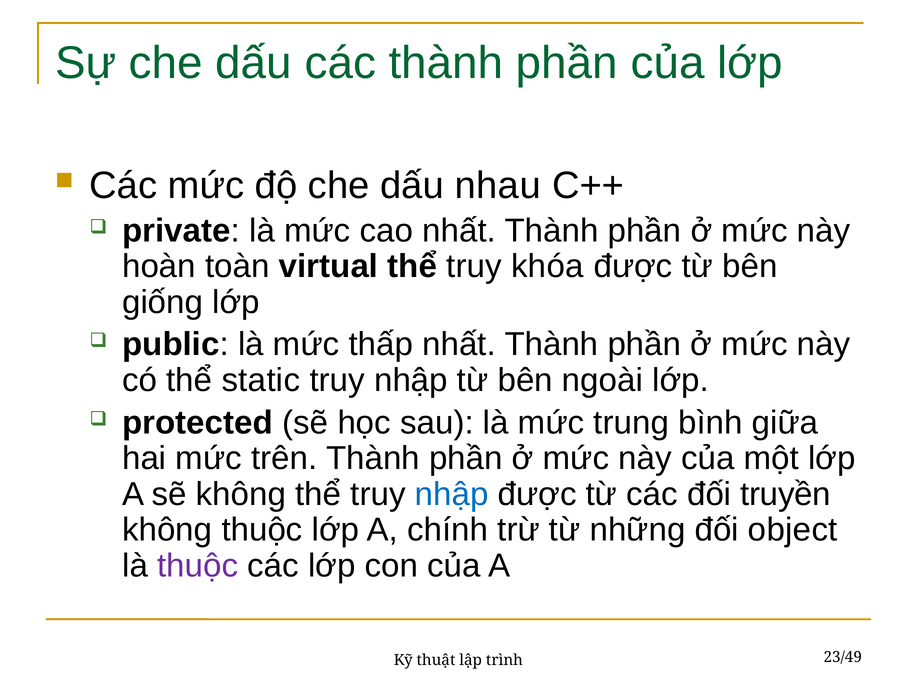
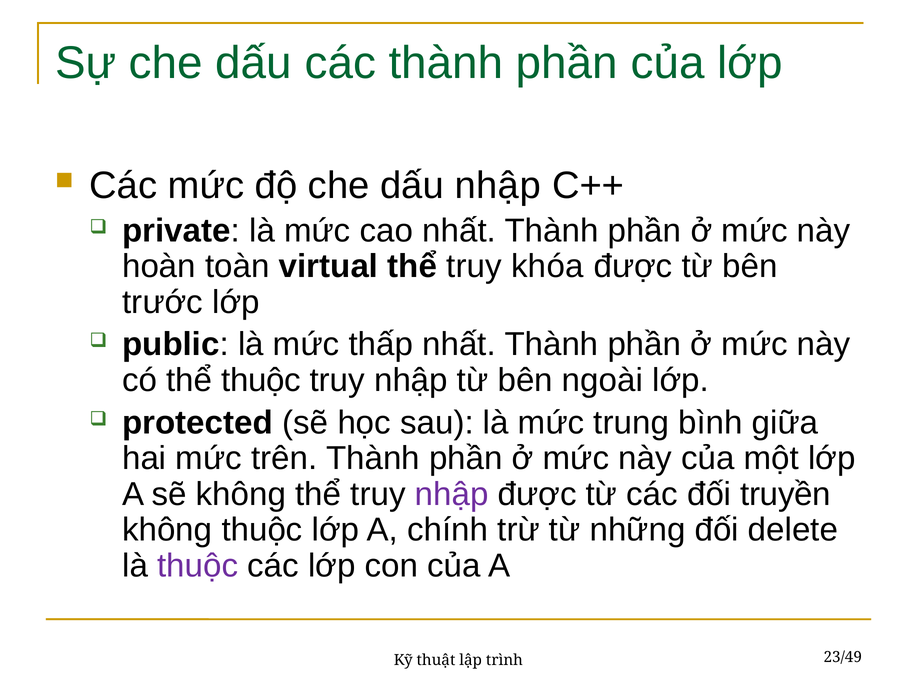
dấu nhau: nhau -> nhập
giống: giống -> trước
thể static: static -> thuộc
nhập at (452, 494) colour: blue -> purple
object: object -> delete
